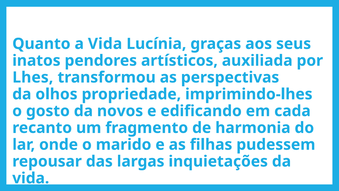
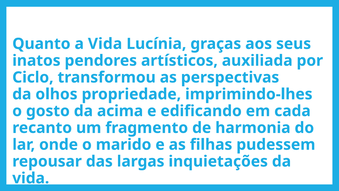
Lhes: Lhes -> Ciclo
novos: novos -> acima
